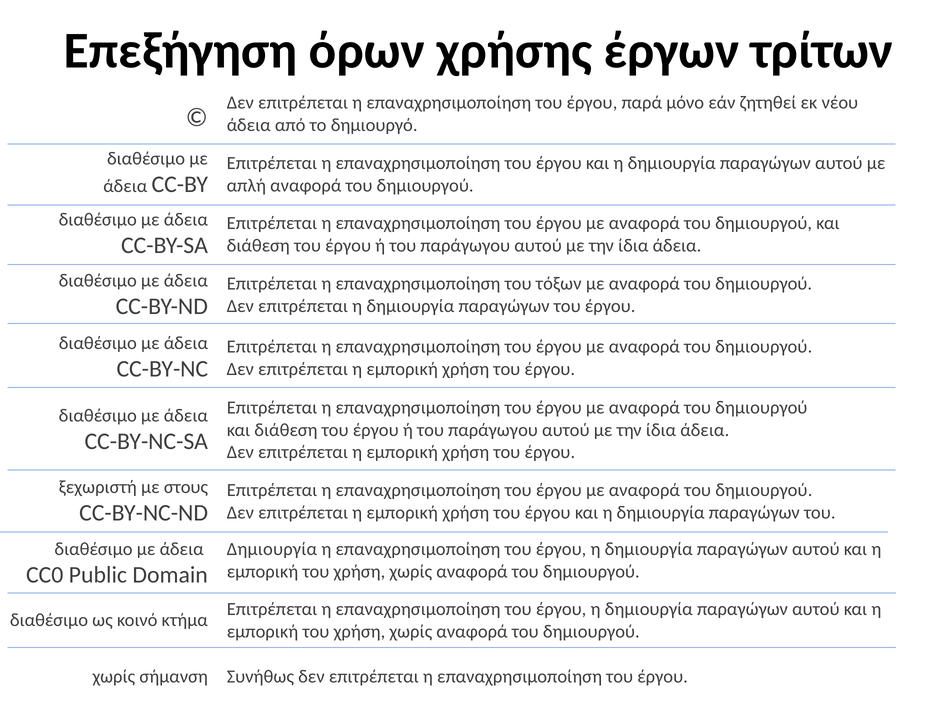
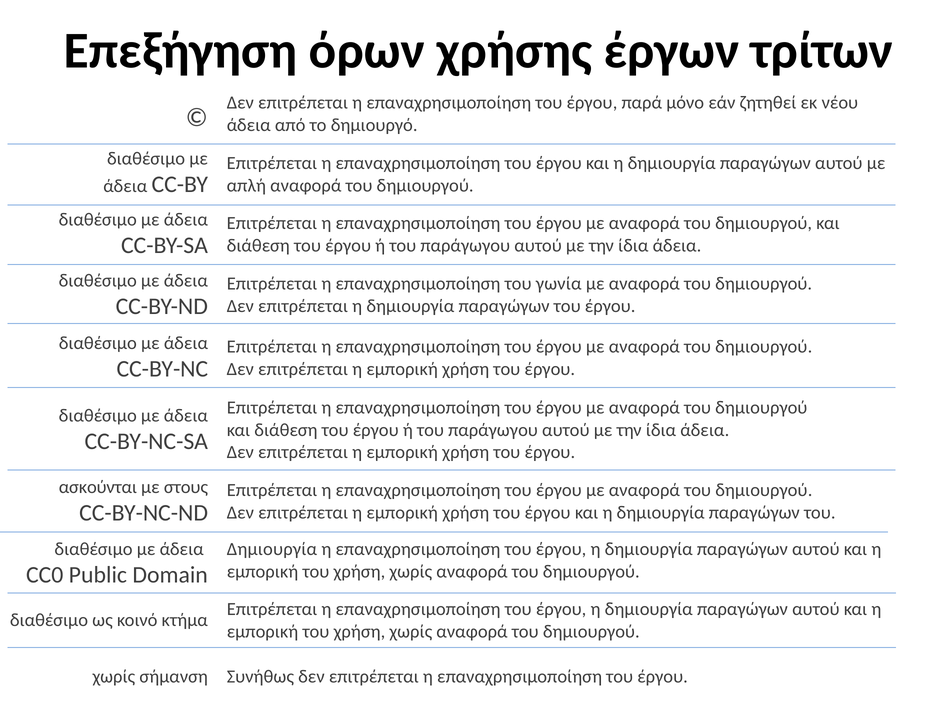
τόξων: τόξων -> γωνία
ξεχωριστή: ξεχωριστή -> ασκούνται
